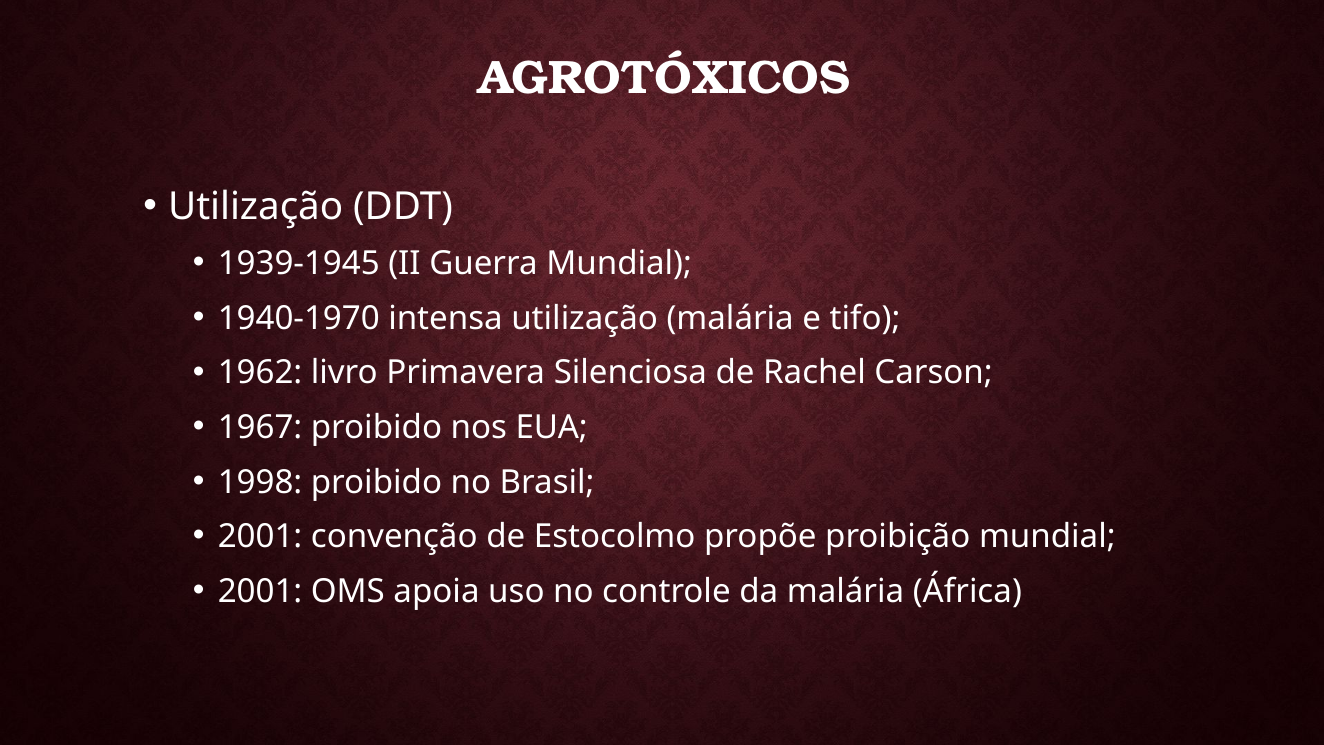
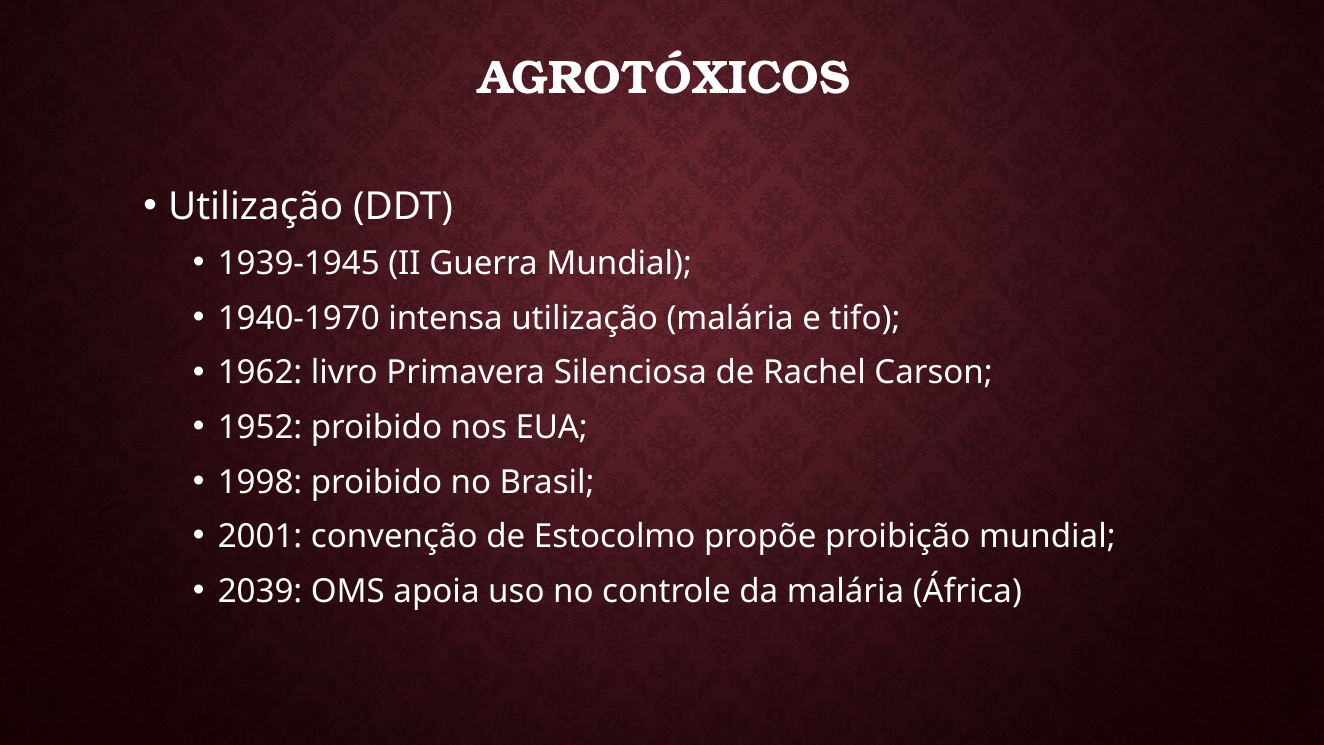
1967: 1967 -> 1952
2001 at (260, 591): 2001 -> 2039
